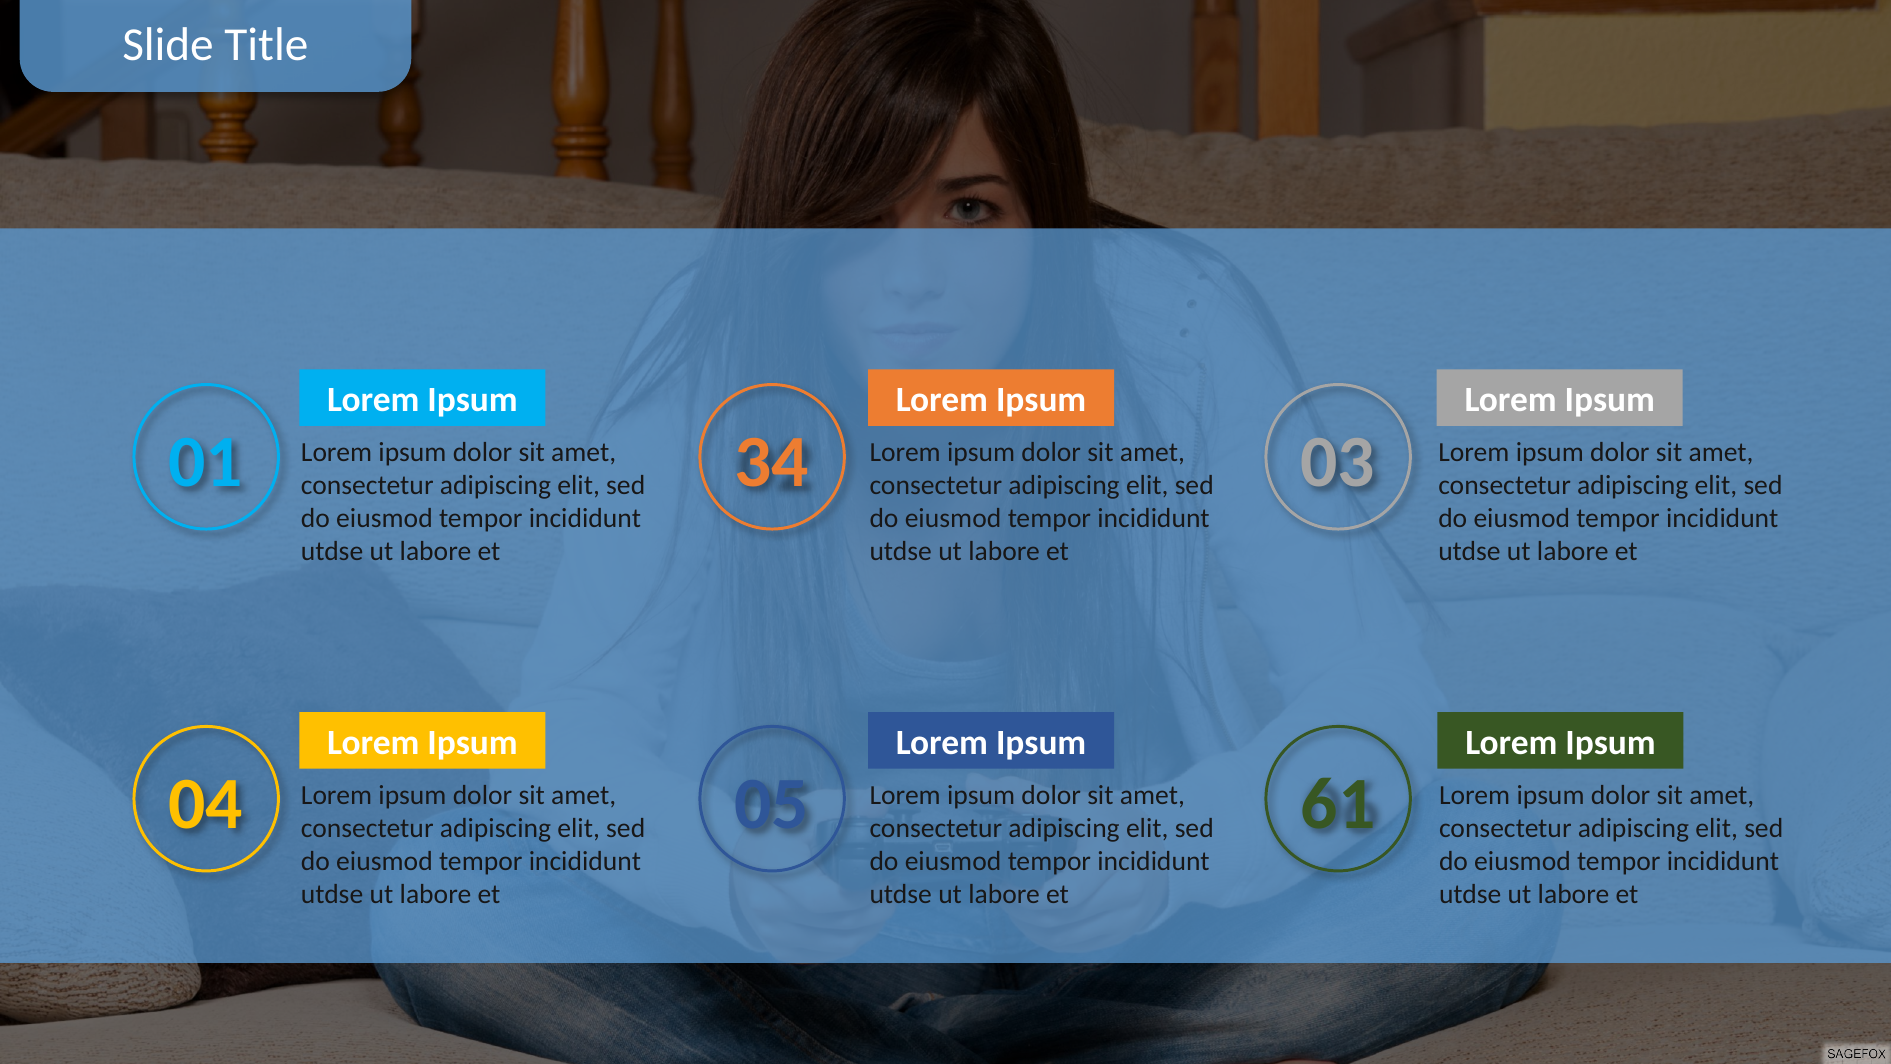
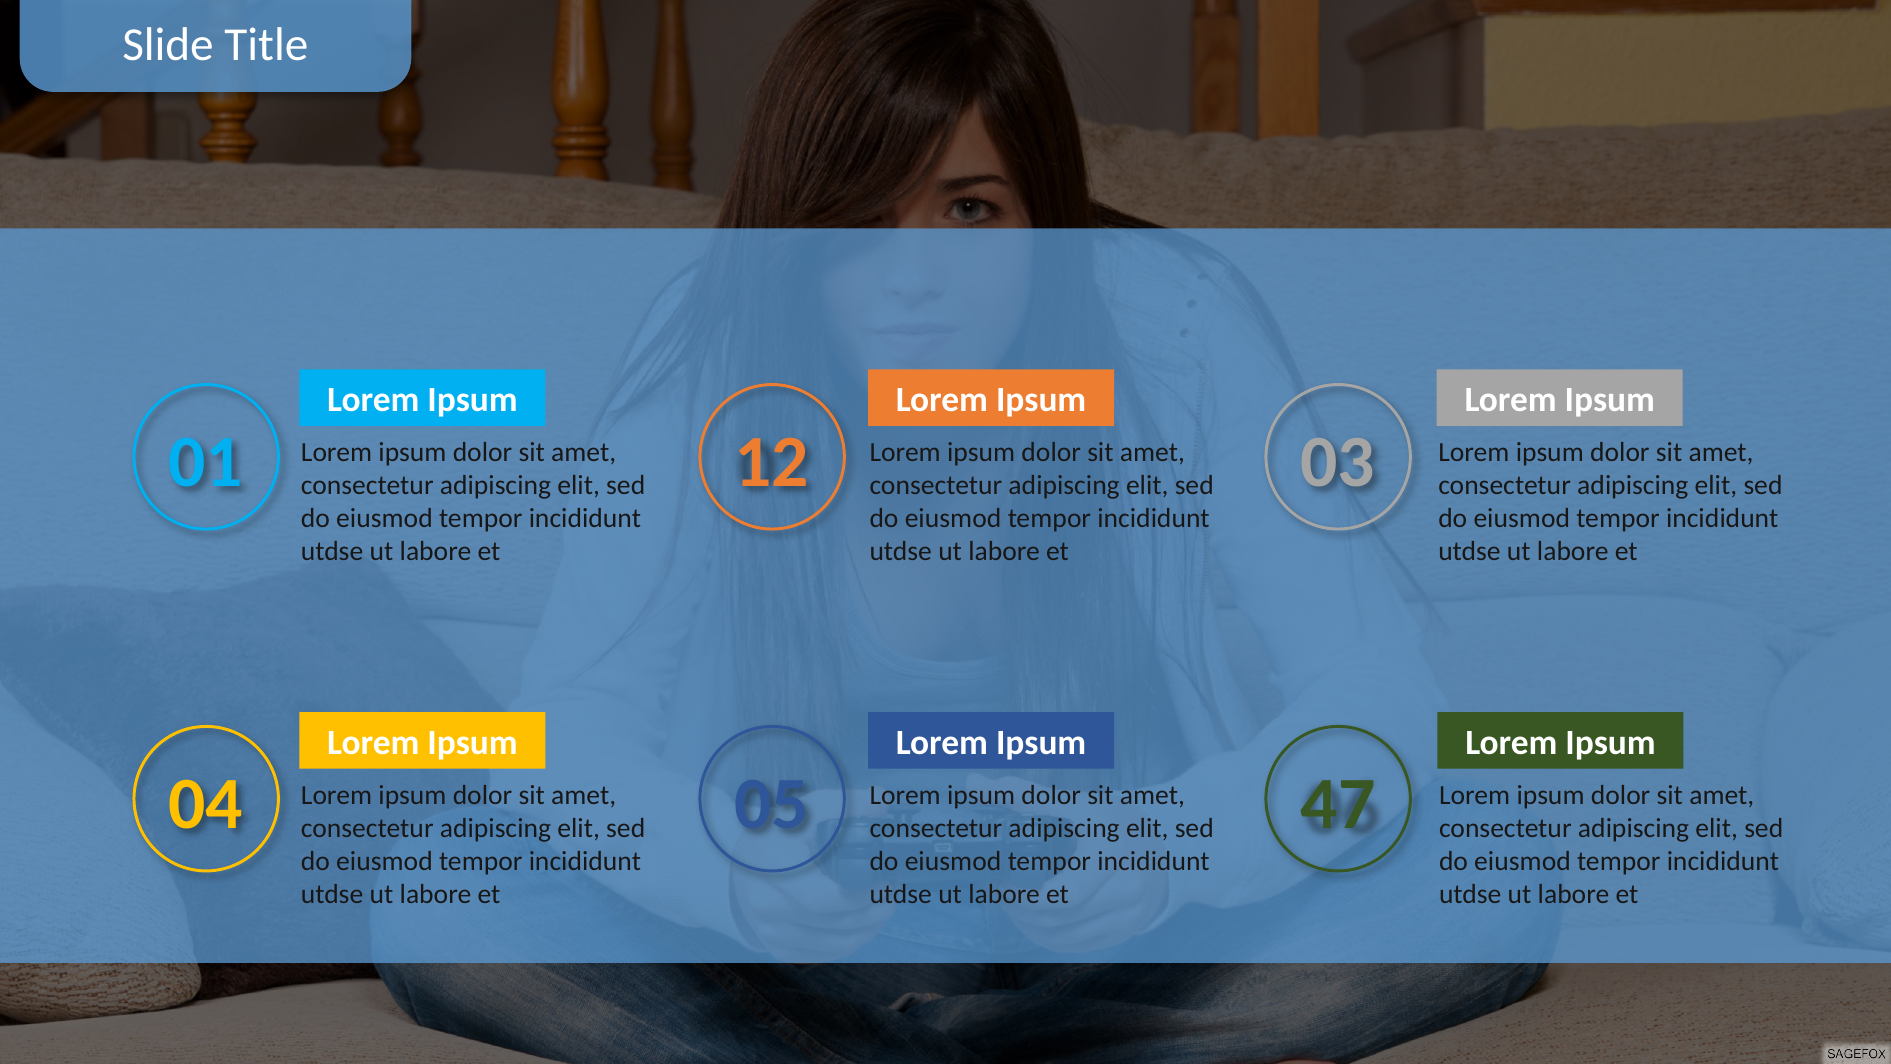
34: 34 -> 12
61: 61 -> 47
